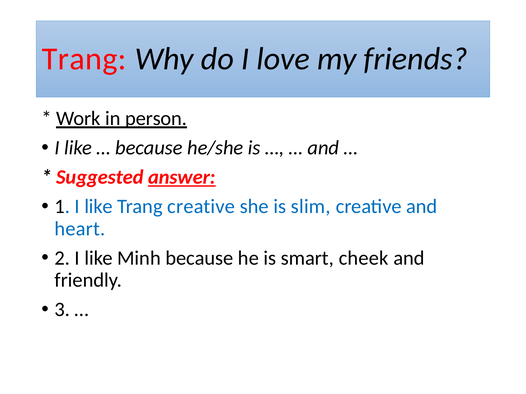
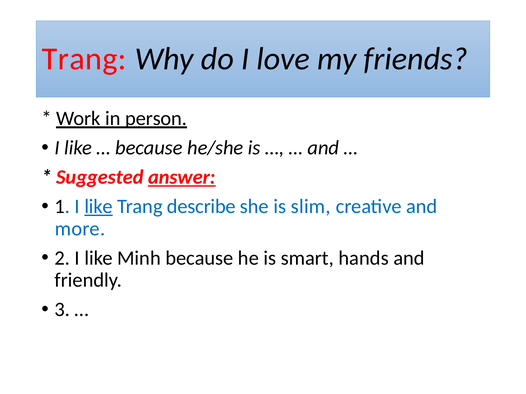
like at (99, 207) underline: none -> present
Trang creative: creative -> describe
heart: heart -> more
cheek: cheek -> hands
